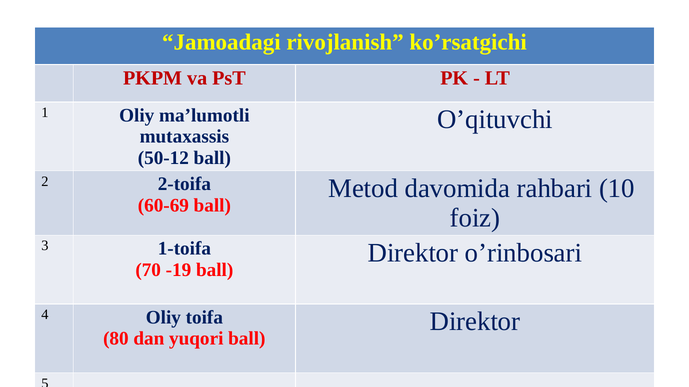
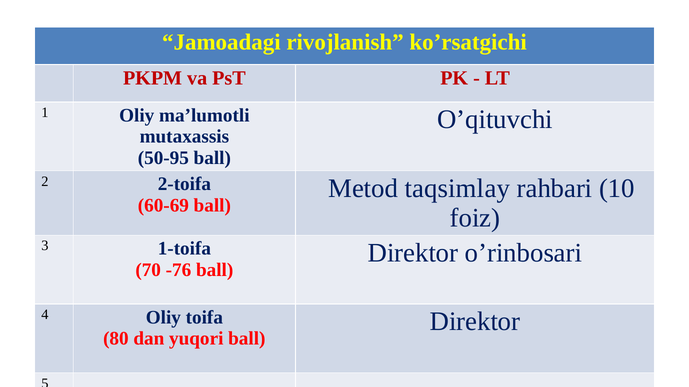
50-12: 50-12 -> 50-95
davomida: davomida -> taqsimlay
-19: -19 -> -76
